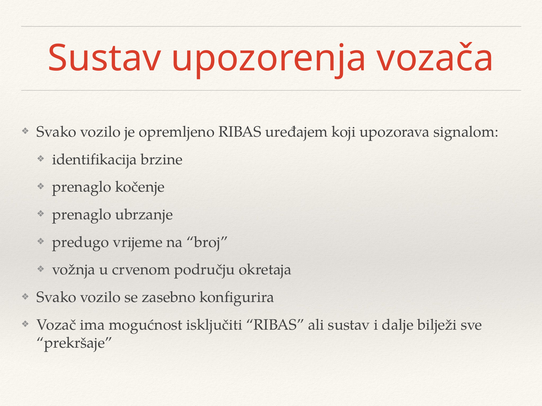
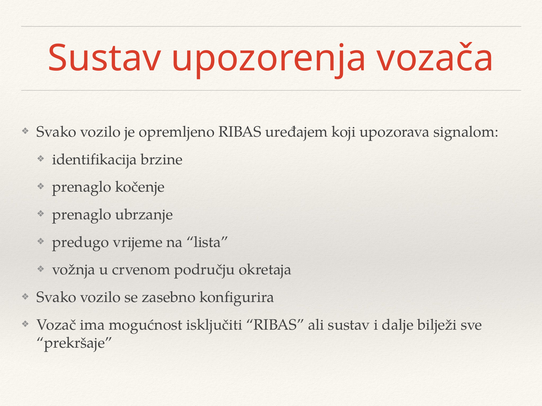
broj: broj -> lista
